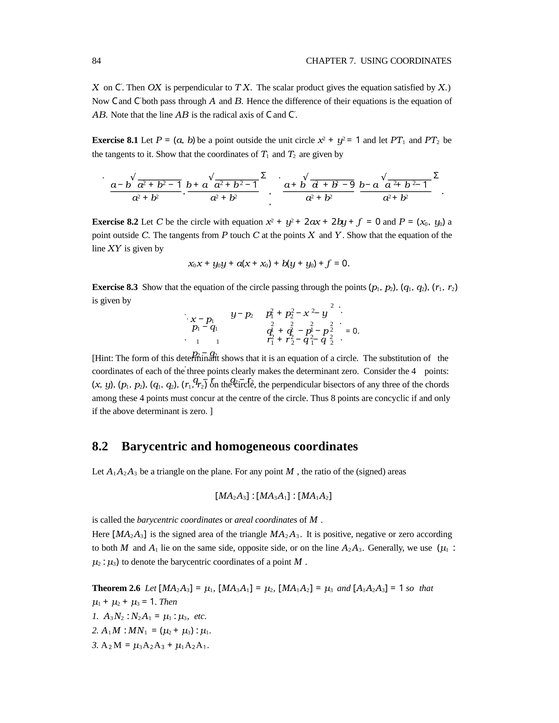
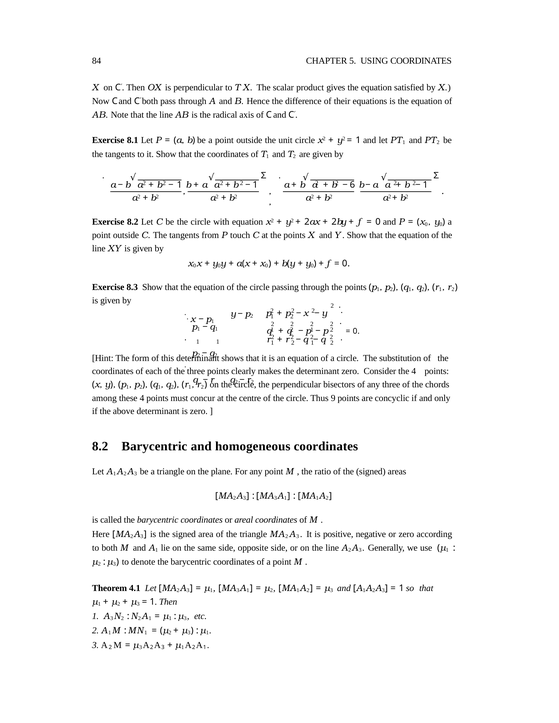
7: 7 -> 5
9: 9 -> 6
8: 8 -> 9
2.6: 2.6 -> 4.1
